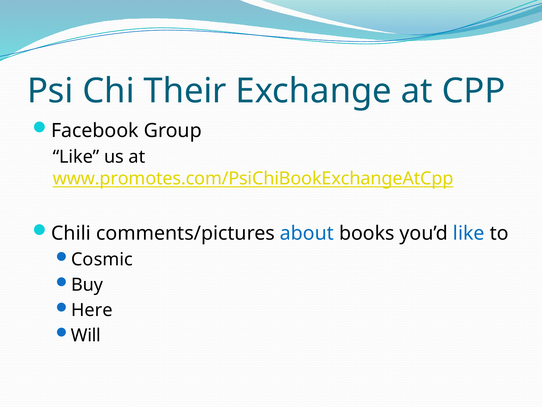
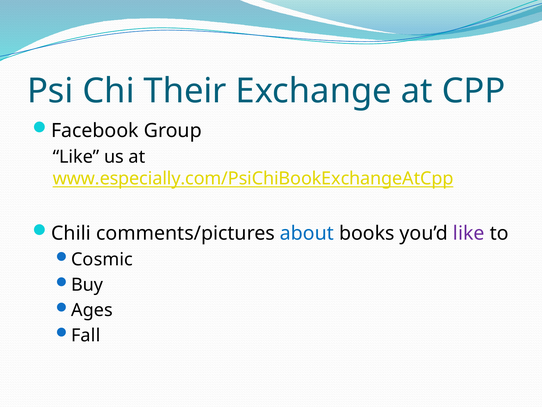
www.promotes.com/PsiChiBookExchangeAtCpp: www.promotes.com/PsiChiBookExchangeAtCpp -> www.especially.com/PsiChiBookExchangeAtCpp
like at (469, 233) colour: blue -> purple
Here: Here -> Ages
Will: Will -> Fall
